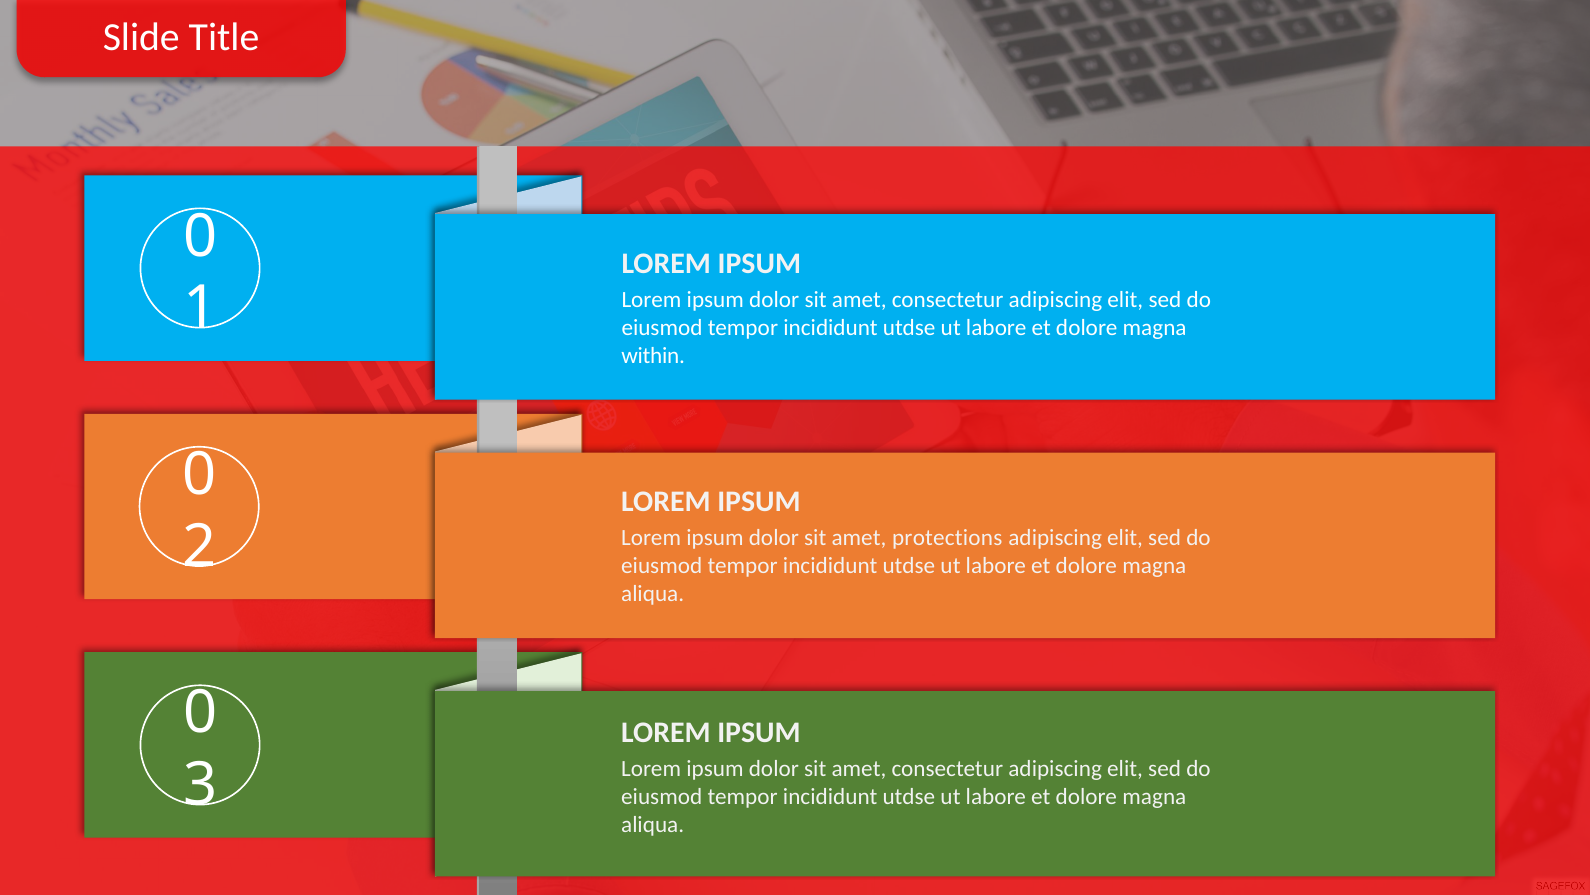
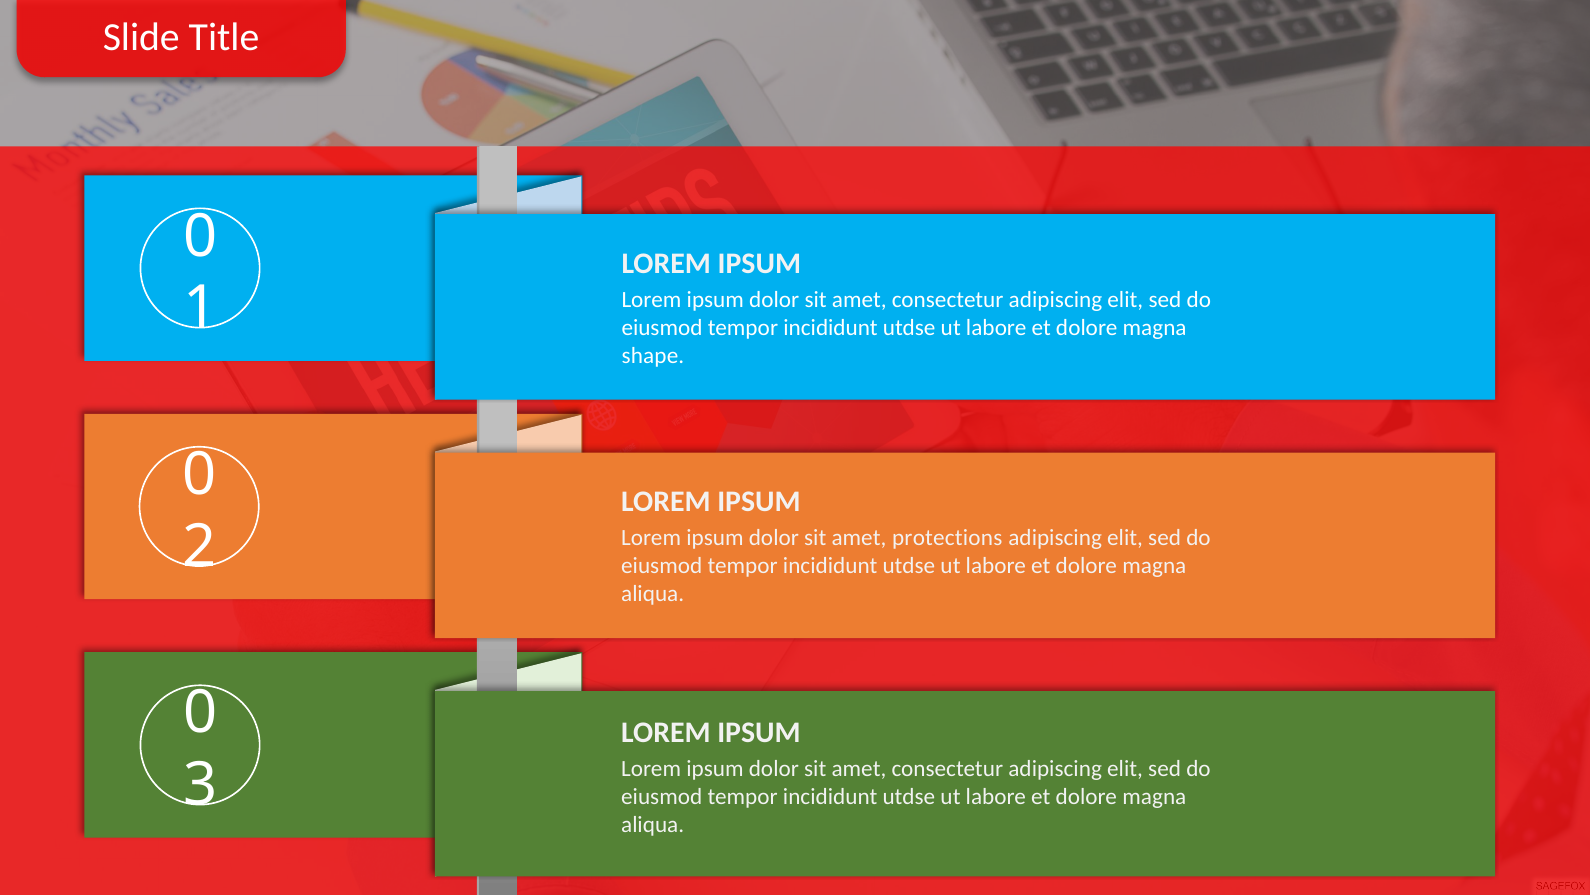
within: within -> shape
